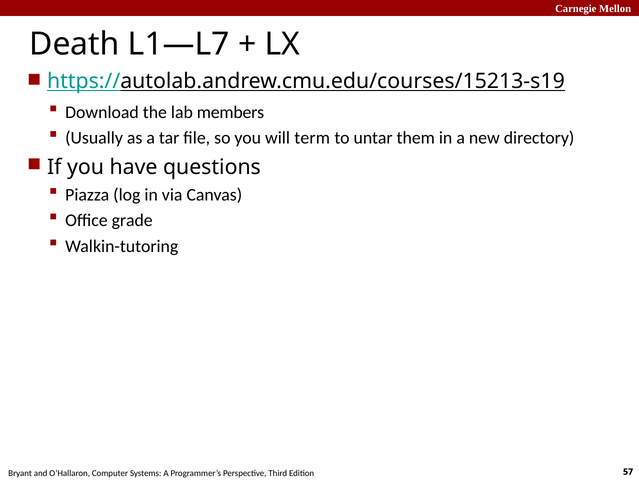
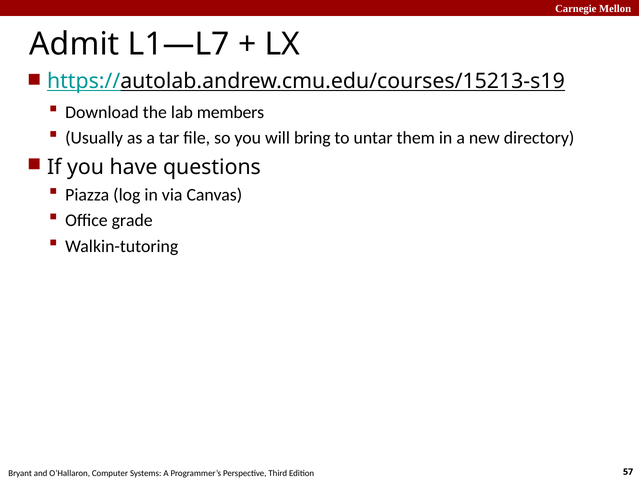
Death: Death -> Admit
term: term -> bring
